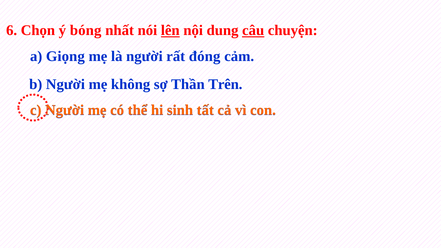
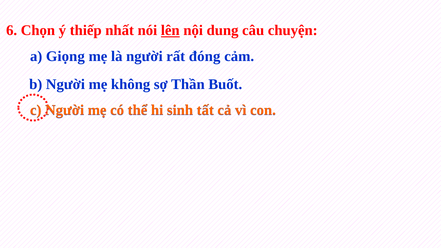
bóng: bóng -> thiếp
câu underline: present -> none
Trên: Trên -> Buốt
